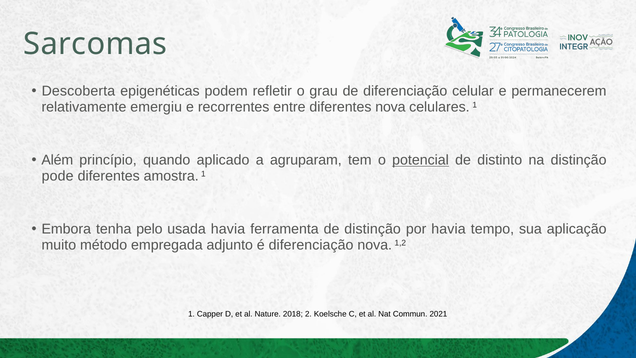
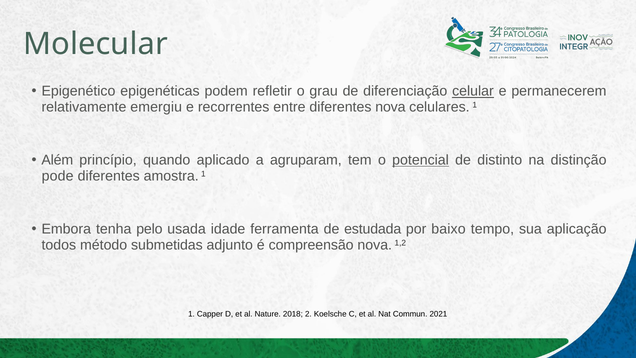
Sarcomas: Sarcomas -> Molecular
Descoberta: Descoberta -> Epigenético
celular underline: none -> present
usada havia: havia -> idade
de distinção: distinção -> estudada
por havia: havia -> baixo
muito: muito -> todos
empregada: empregada -> submetidas
é diferenciação: diferenciação -> compreensão
